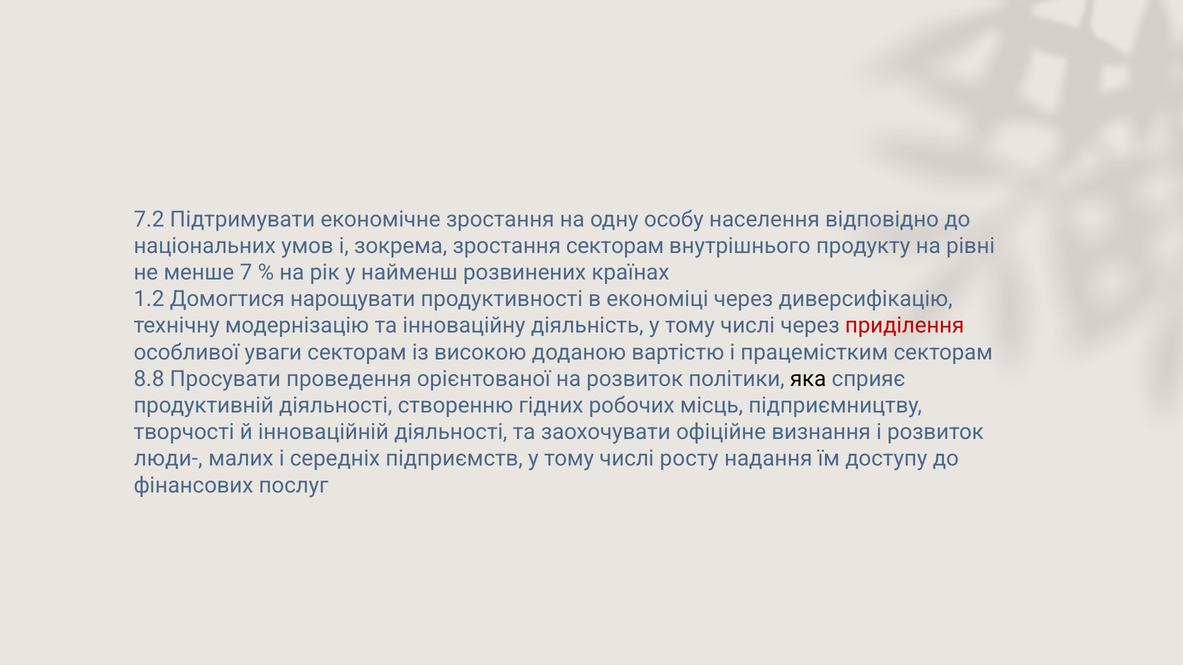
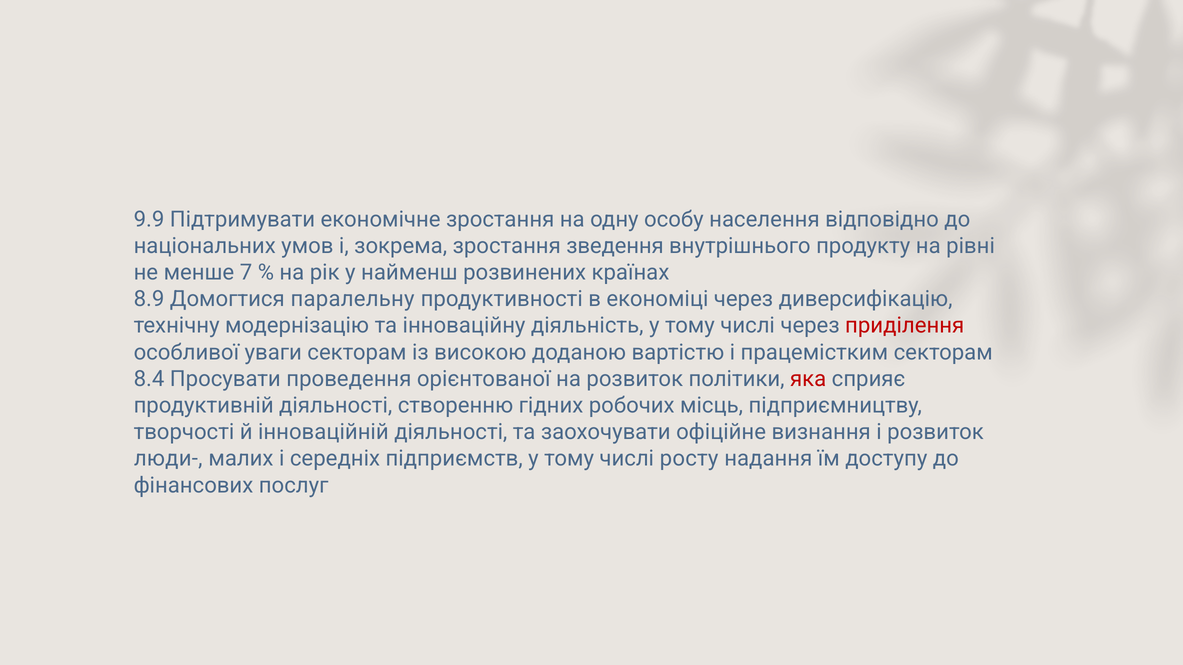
7.2: 7.2 -> 9.9
зростання секторам: секторам -> зведення
1.2: 1.2 -> 8.9
нарощувати: нарощувати -> паралельну
8.8: 8.8 -> 8.4
яка colour: black -> red
